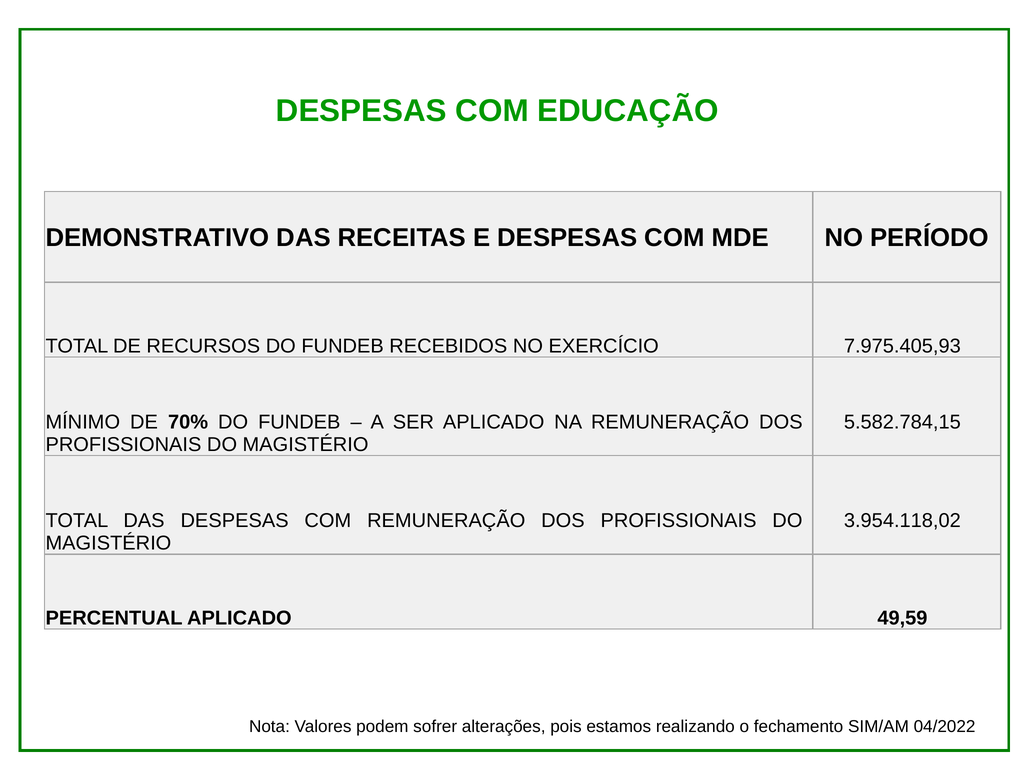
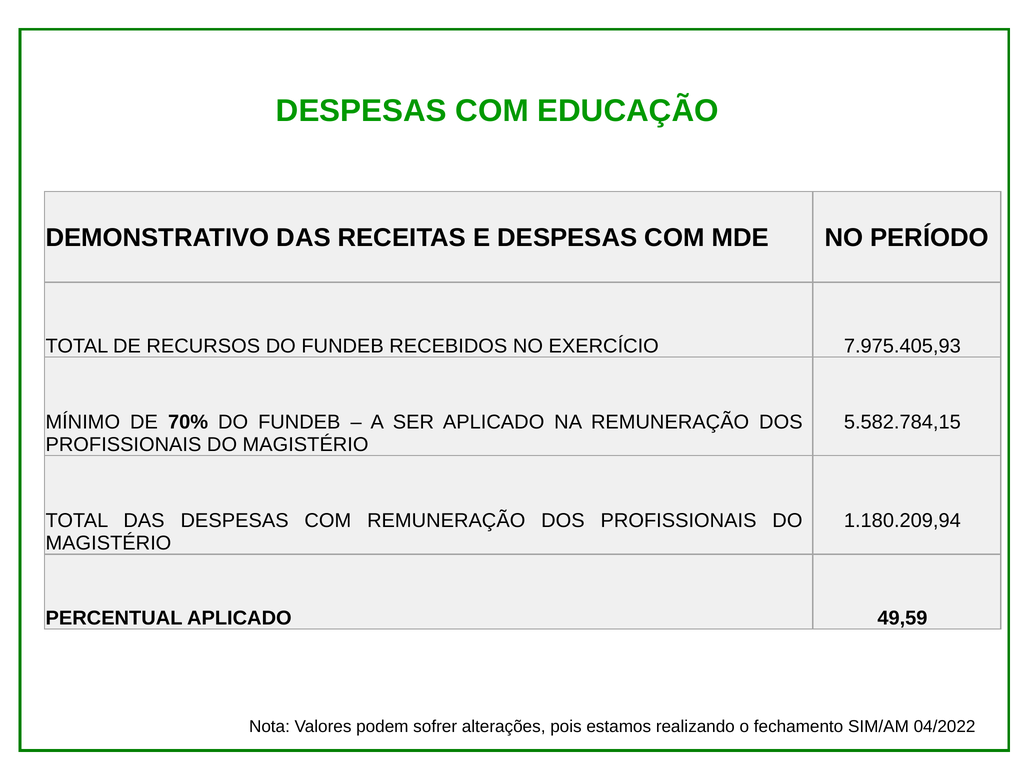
3.954.118,02: 3.954.118,02 -> 1.180.209,94
